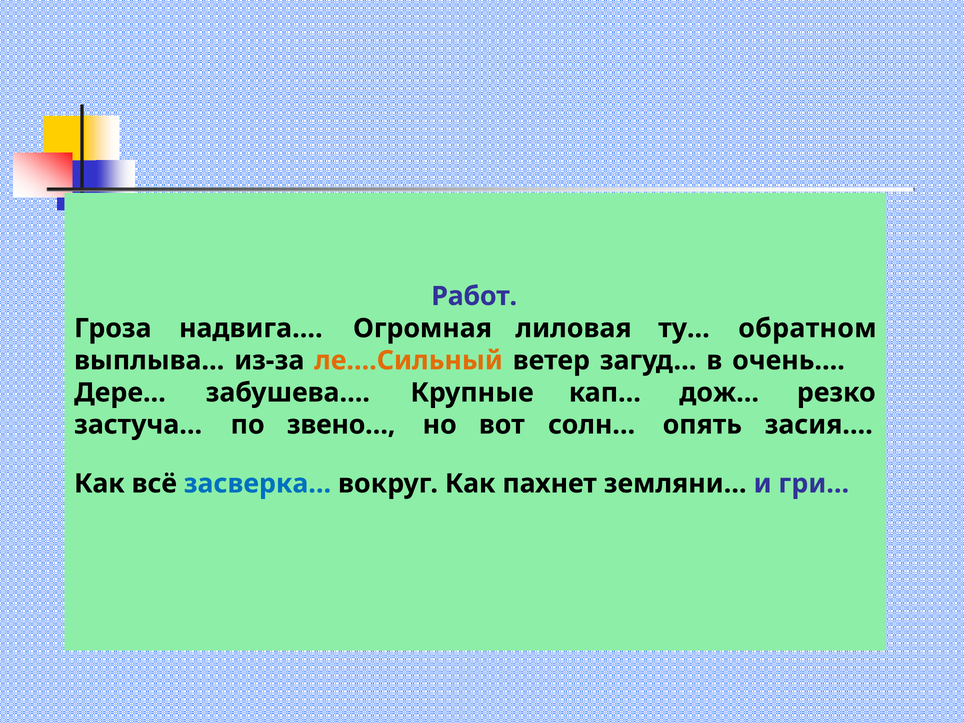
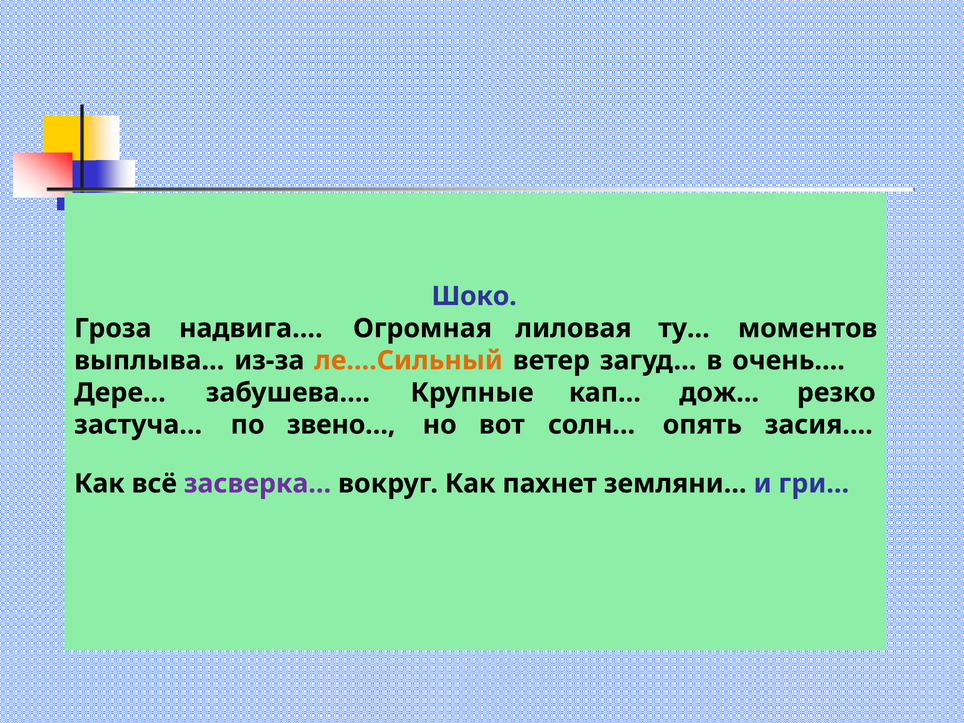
Работ: Работ -> Шоко
обратном: обратном -> моментов
засверка… colour: blue -> purple
